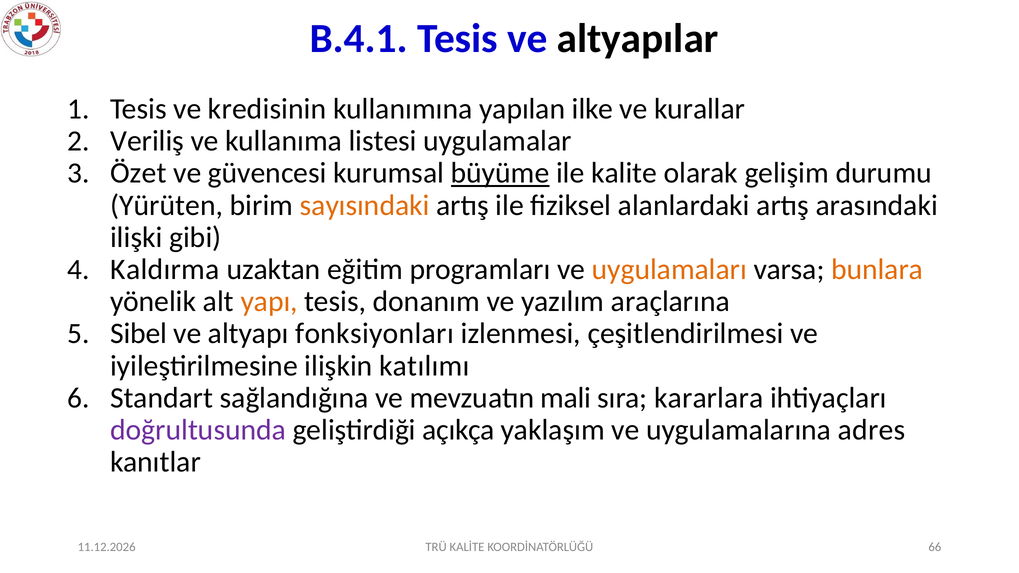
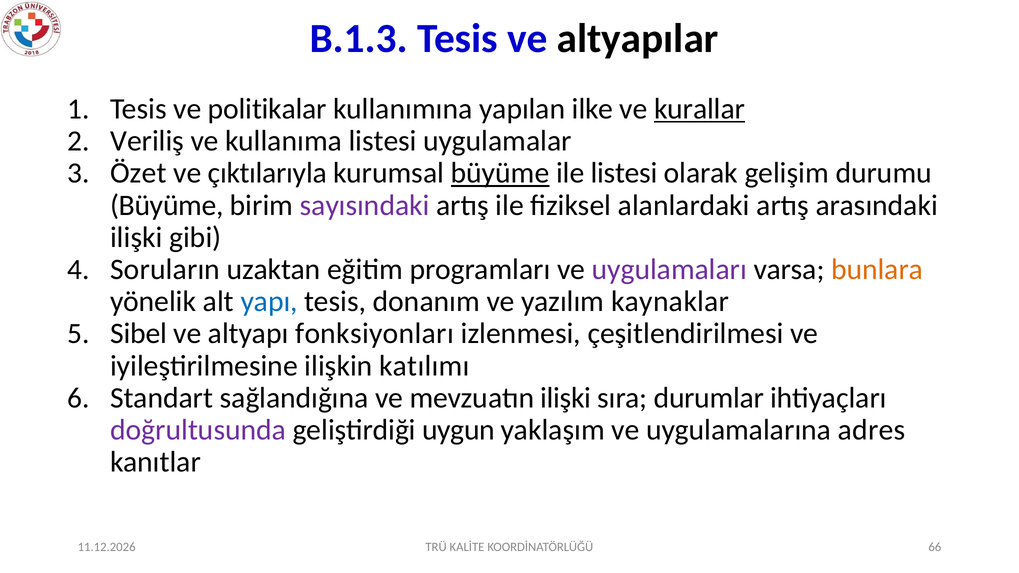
B.4.1: B.4.1 -> B.1.3
kredisinin: kredisinin -> politikalar
kurallar underline: none -> present
güvencesi: güvencesi -> çıktılarıyla
ile kalite: kalite -> listesi
Yürüten at (167, 205): Yürüten -> Büyüme
sayısındaki colour: orange -> purple
Kaldırma: Kaldırma -> Soruların
uygulamaları colour: orange -> purple
yapı colour: orange -> blue
araçlarına: araçlarına -> kaynaklar
mevzuatın mali: mali -> ilişki
kararlara: kararlara -> durumlar
açıkça: açıkça -> uygun
